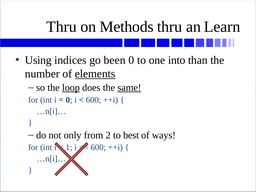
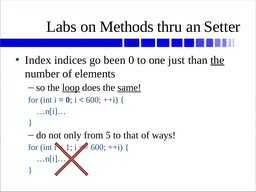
Thru at (61, 27): Thru -> Labs
Learn: Learn -> Setter
Using: Using -> Index
into: into -> just
the at (217, 60) underline: none -> present
elements underline: present -> none
2: 2 -> 5
best: best -> that
